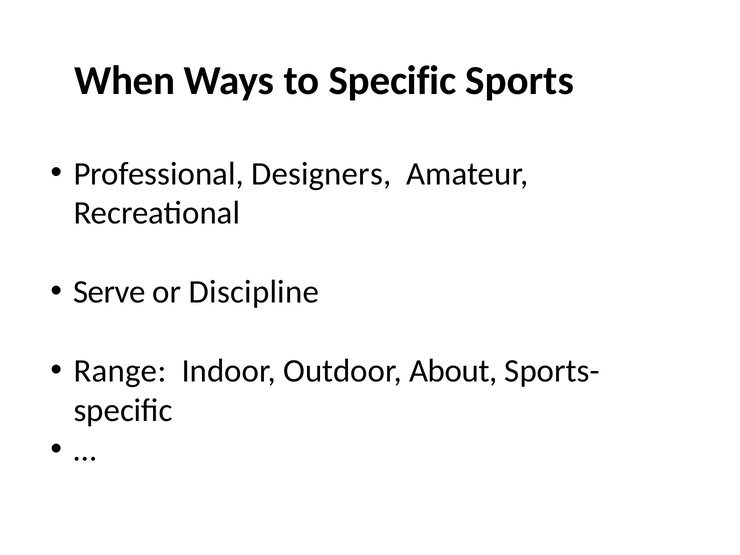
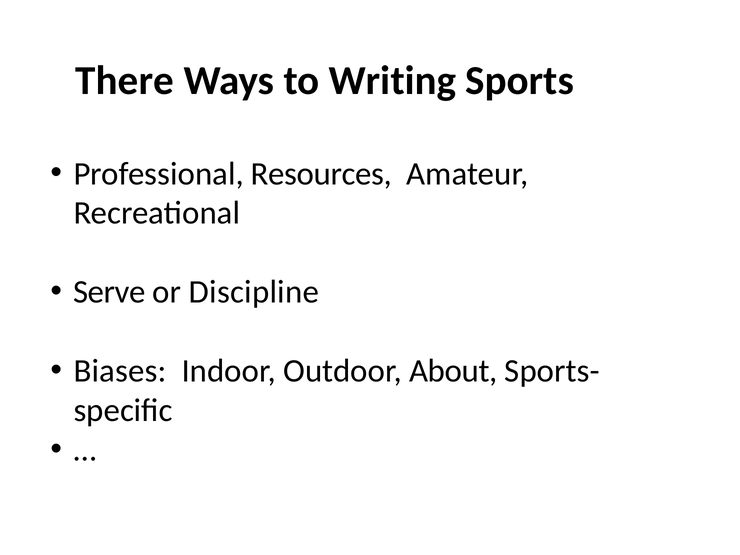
When: When -> There
to Specific: Specific -> Writing
Designers: Designers -> Resources
Range: Range -> Biases
